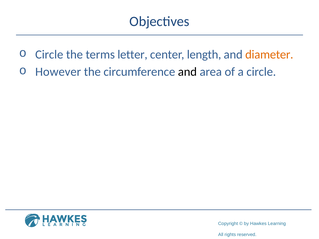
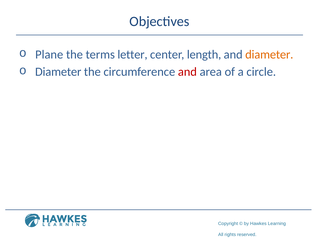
Circle at (49, 55): Circle -> Plane
However at (58, 72): However -> Diameter
and at (187, 72) colour: black -> red
